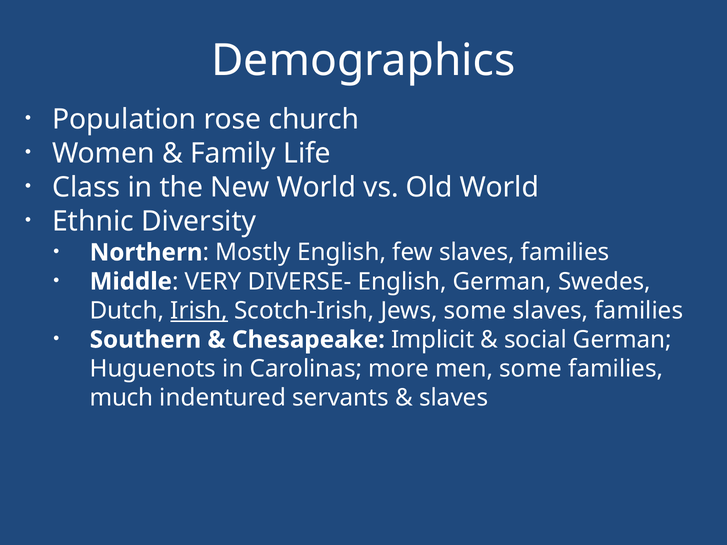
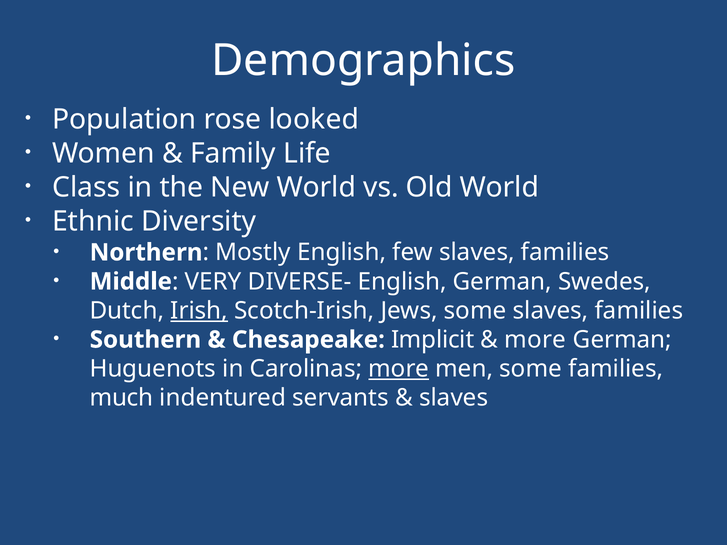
church: church -> looked
social at (535, 340): social -> more
more at (399, 369) underline: none -> present
